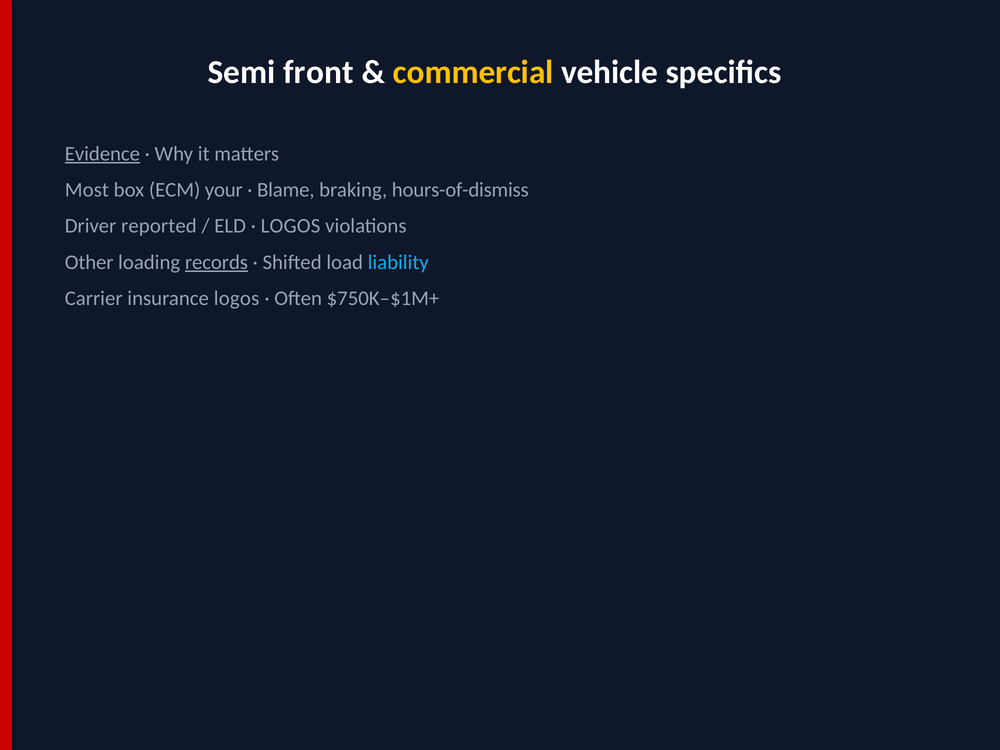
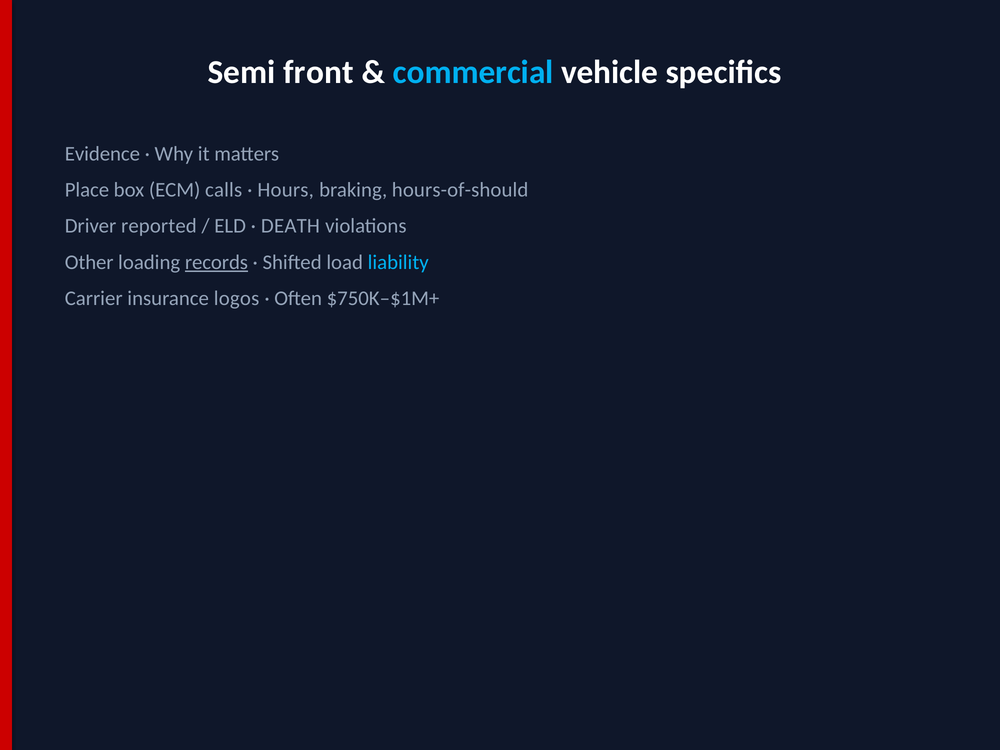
commercial colour: yellow -> light blue
Evidence underline: present -> none
Most: Most -> Place
your: your -> calls
Blame: Blame -> Hours
hours-of-dismiss: hours-of-dismiss -> hours-of-should
LOGOS at (291, 226): LOGOS -> DEATH
